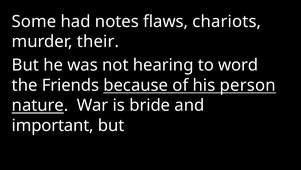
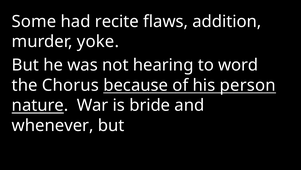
notes: notes -> recite
chariots: chariots -> addition
their: their -> yoke
Friends: Friends -> Chorus
important: important -> whenever
